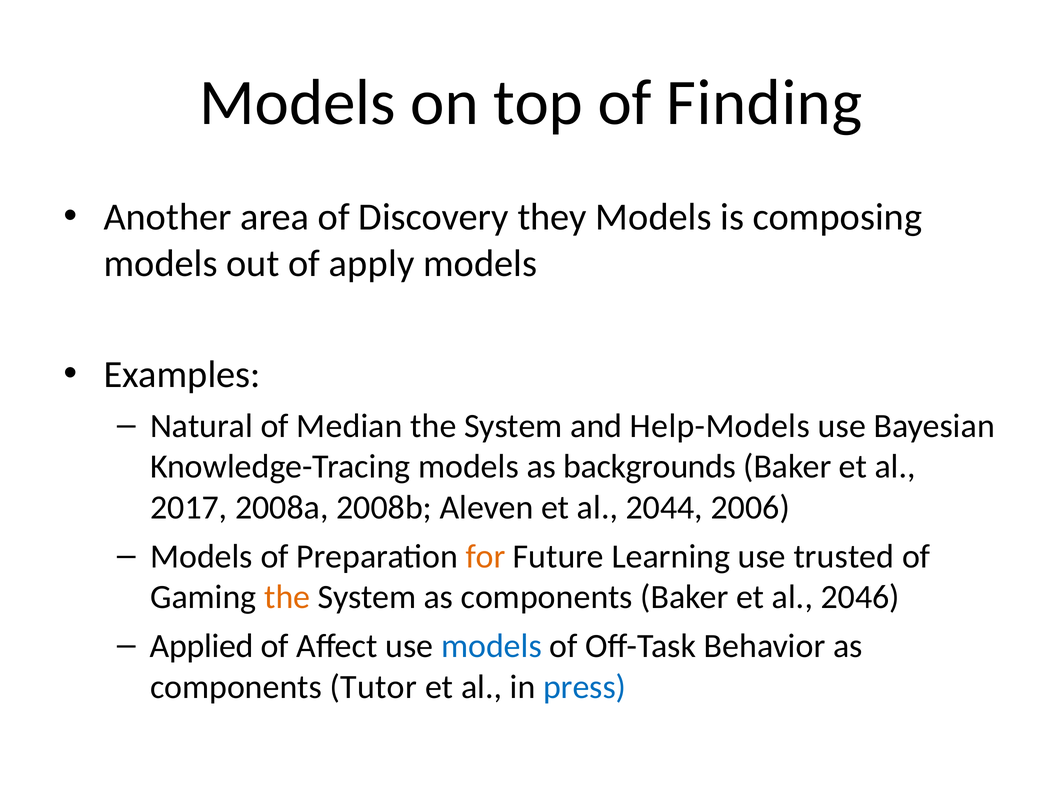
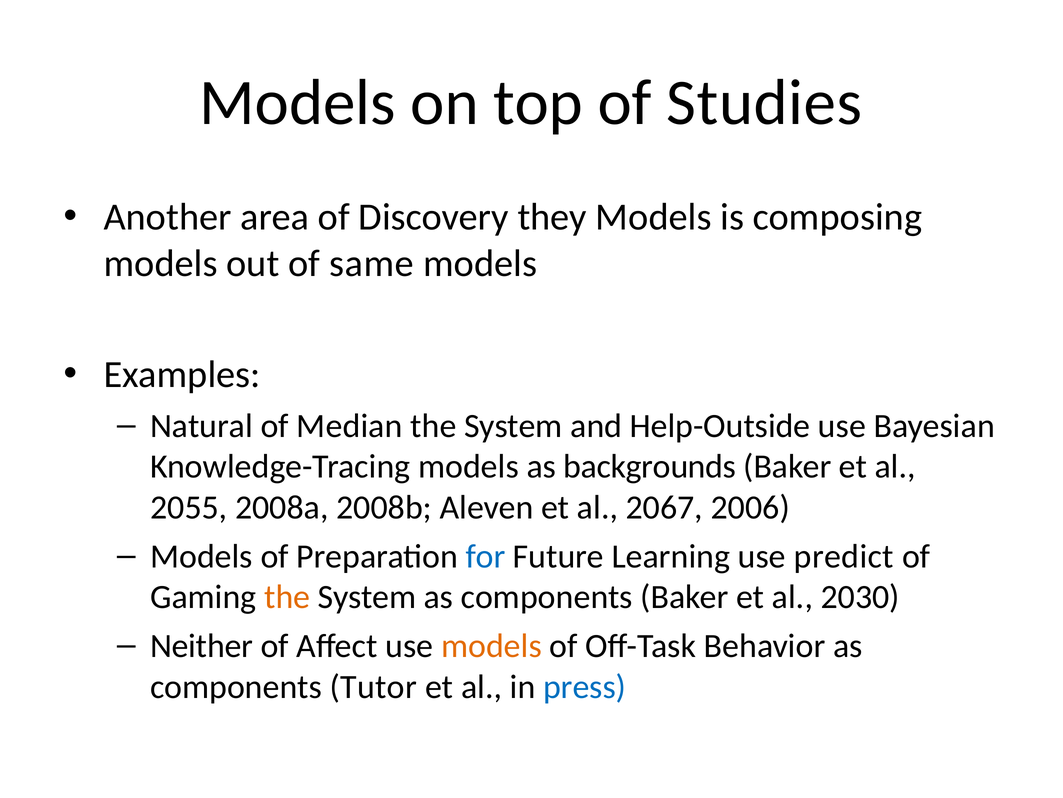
Finding: Finding -> Studies
apply: apply -> same
Help-Models: Help-Models -> Help-Outside
2017: 2017 -> 2055
2044: 2044 -> 2067
for colour: orange -> blue
trusted: trusted -> predict
2046: 2046 -> 2030
Applied: Applied -> Neither
models at (491, 646) colour: blue -> orange
